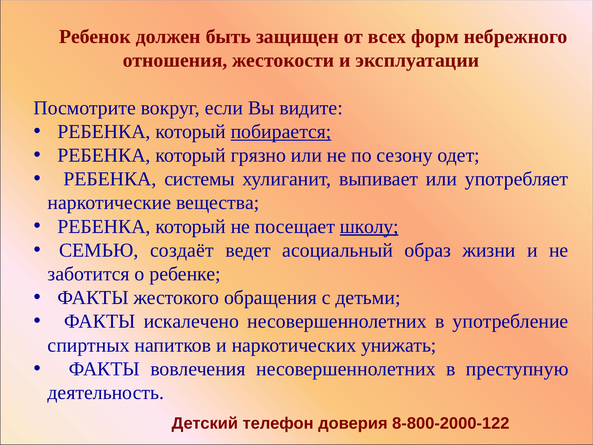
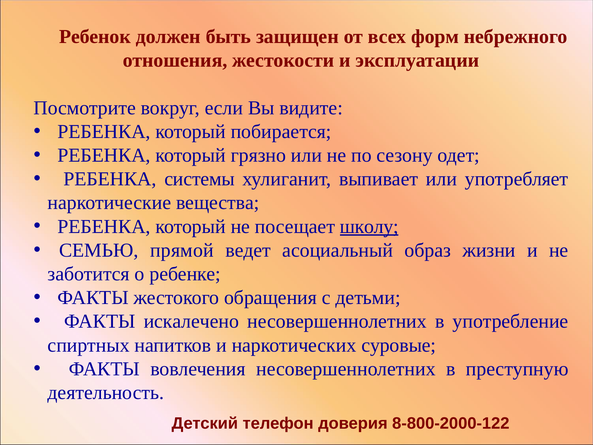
побирается underline: present -> none
создаёт: создаёт -> прямой
унижать: унижать -> суровые
